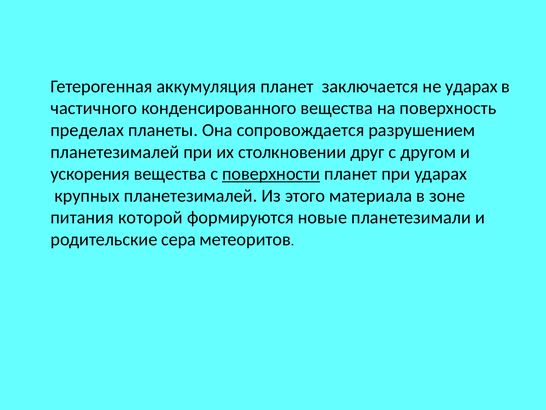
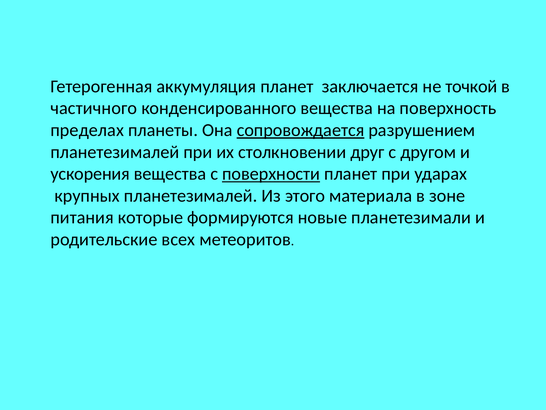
не ударах: ударах -> точкой
сопровождается underline: none -> present
которой: которой -> которые
сера: сера -> всех
